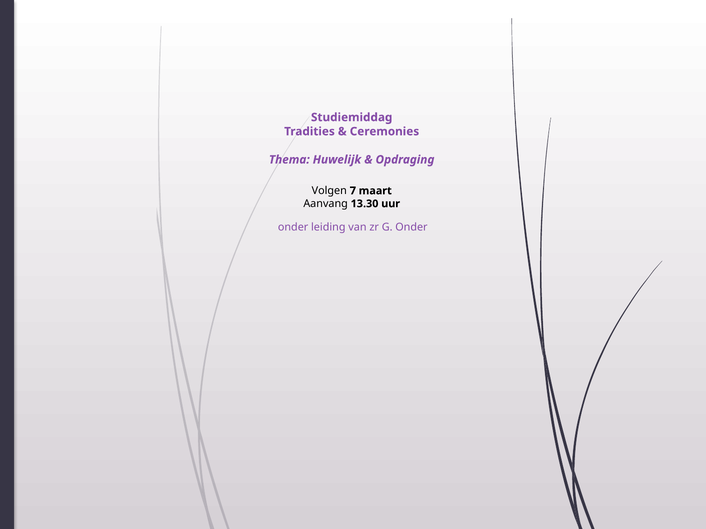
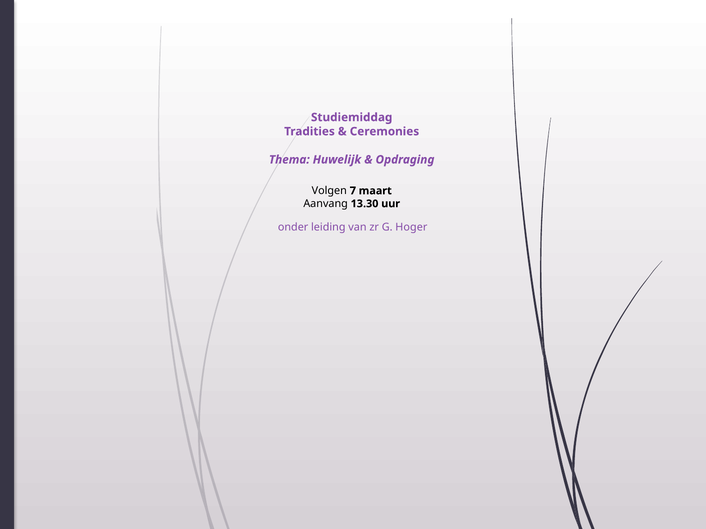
G Onder: Onder -> Hoger
